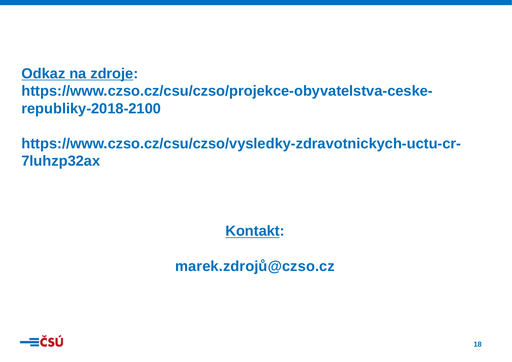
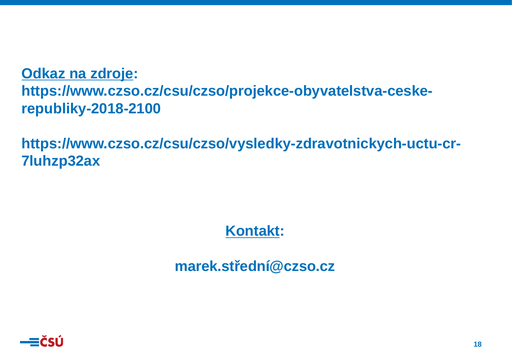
marek.zdrojů@czso.cz: marek.zdrojů@czso.cz -> marek.střední@czso.cz
